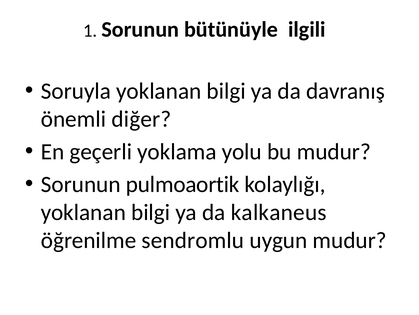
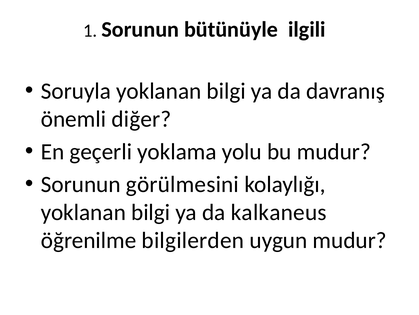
pulmoaortik: pulmoaortik -> görülmesini
sendromlu: sendromlu -> bilgilerden
